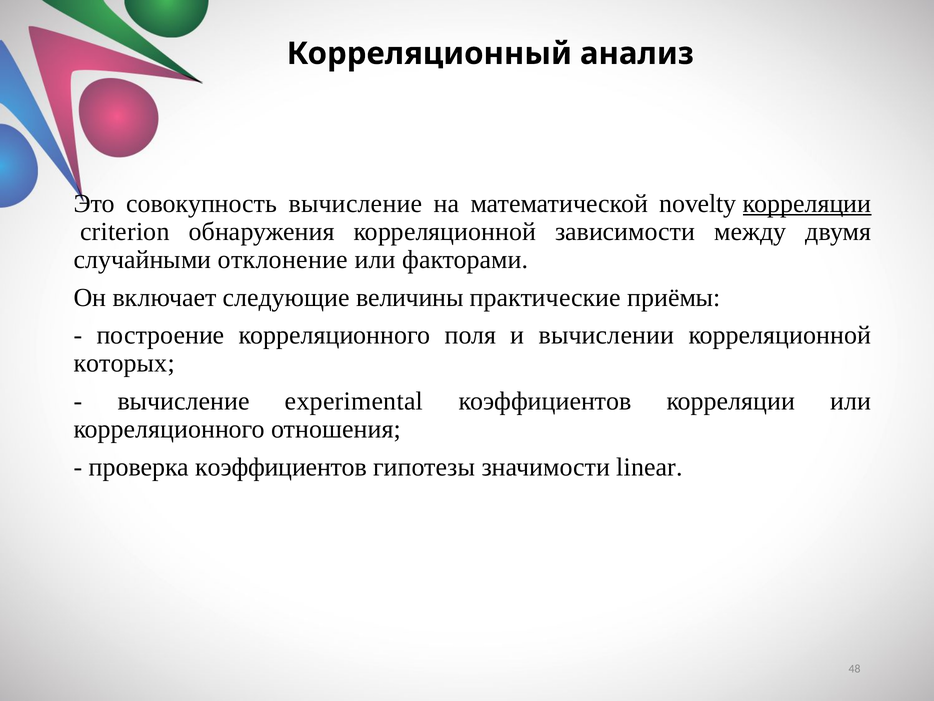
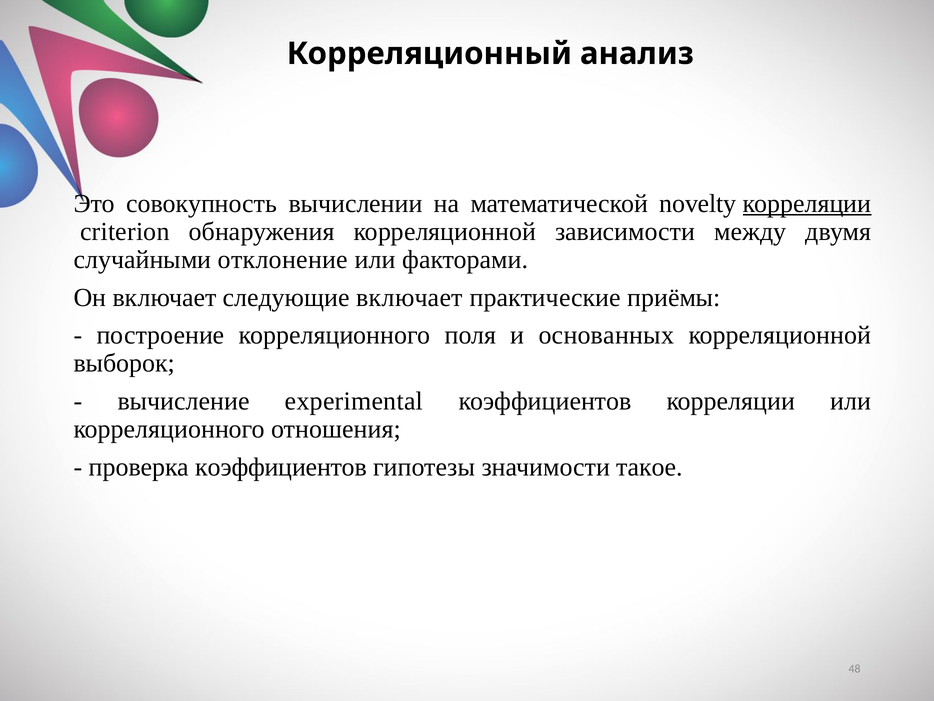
совокупность вычисление: вычисление -> вычислении
следующие величины: величины -> включает
вычислении: вычислении -> основанных
которых: которых -> выборок
linear: linear -> такое
